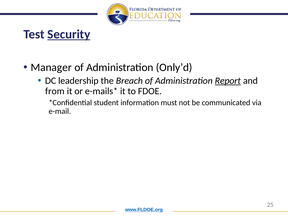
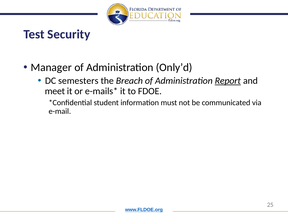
Security underline: present -> none
leadership: leadership -> semesters
from: from -> meet
